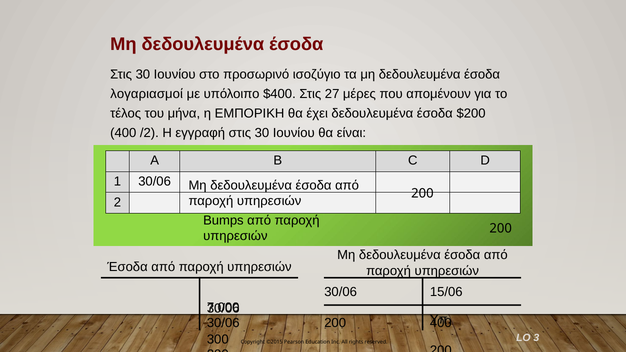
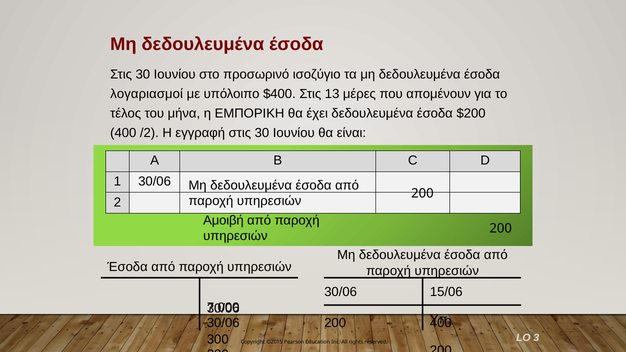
27: 27 -> 13
Bumps: Bumps -> Αμοιβή
